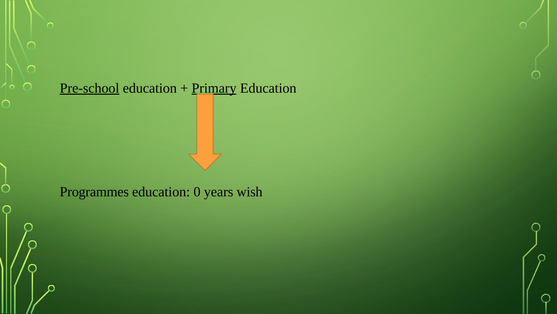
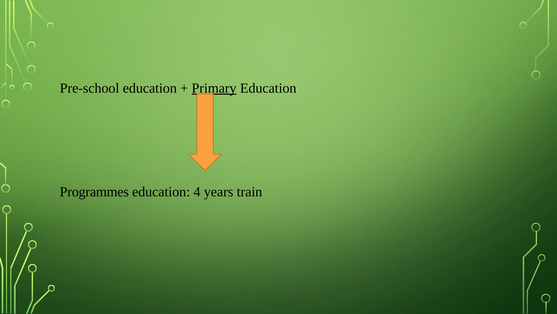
Pre-school underline: present -> none
0: 0 -> 4
wish: wish -> train
